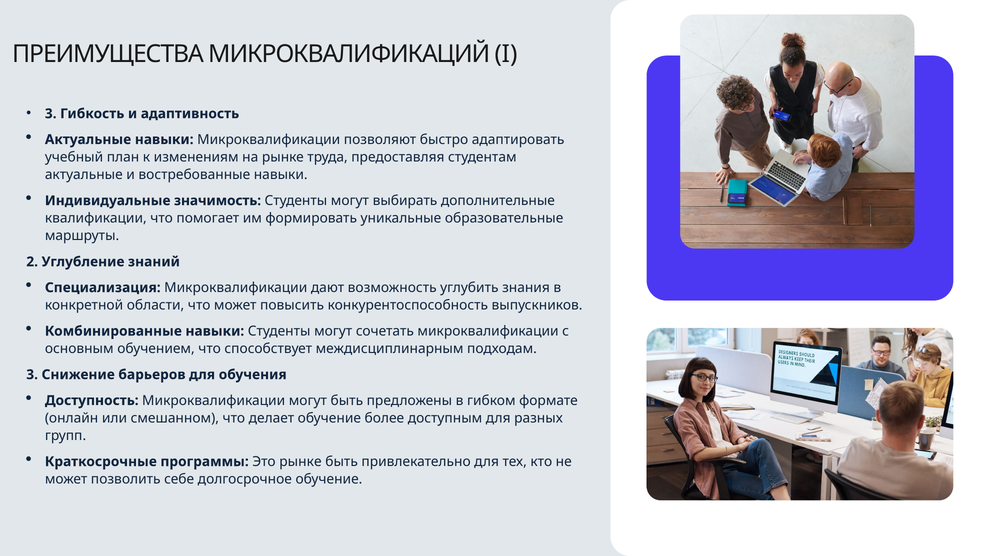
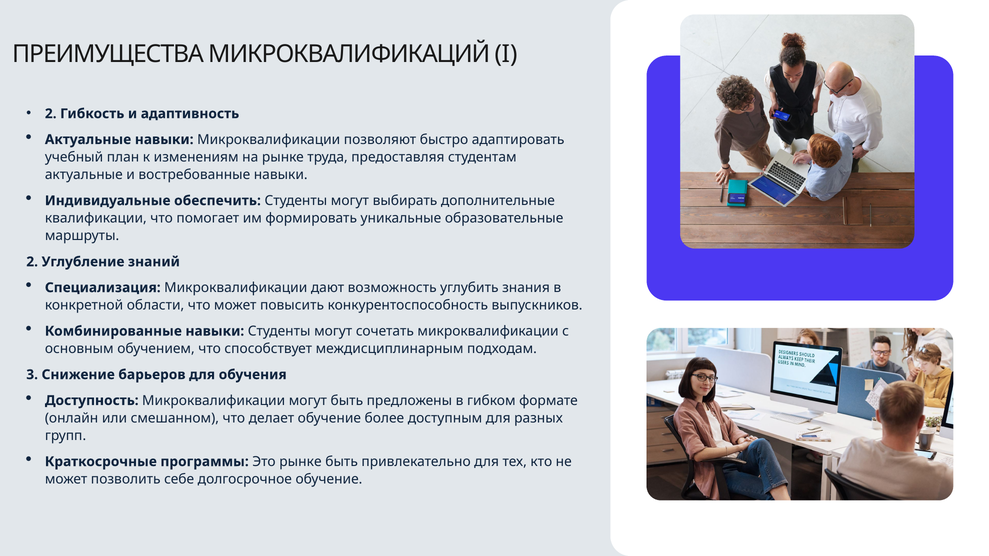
3 at (51, 114): 3 -> 2
значимость: значимость -> обеспечить
